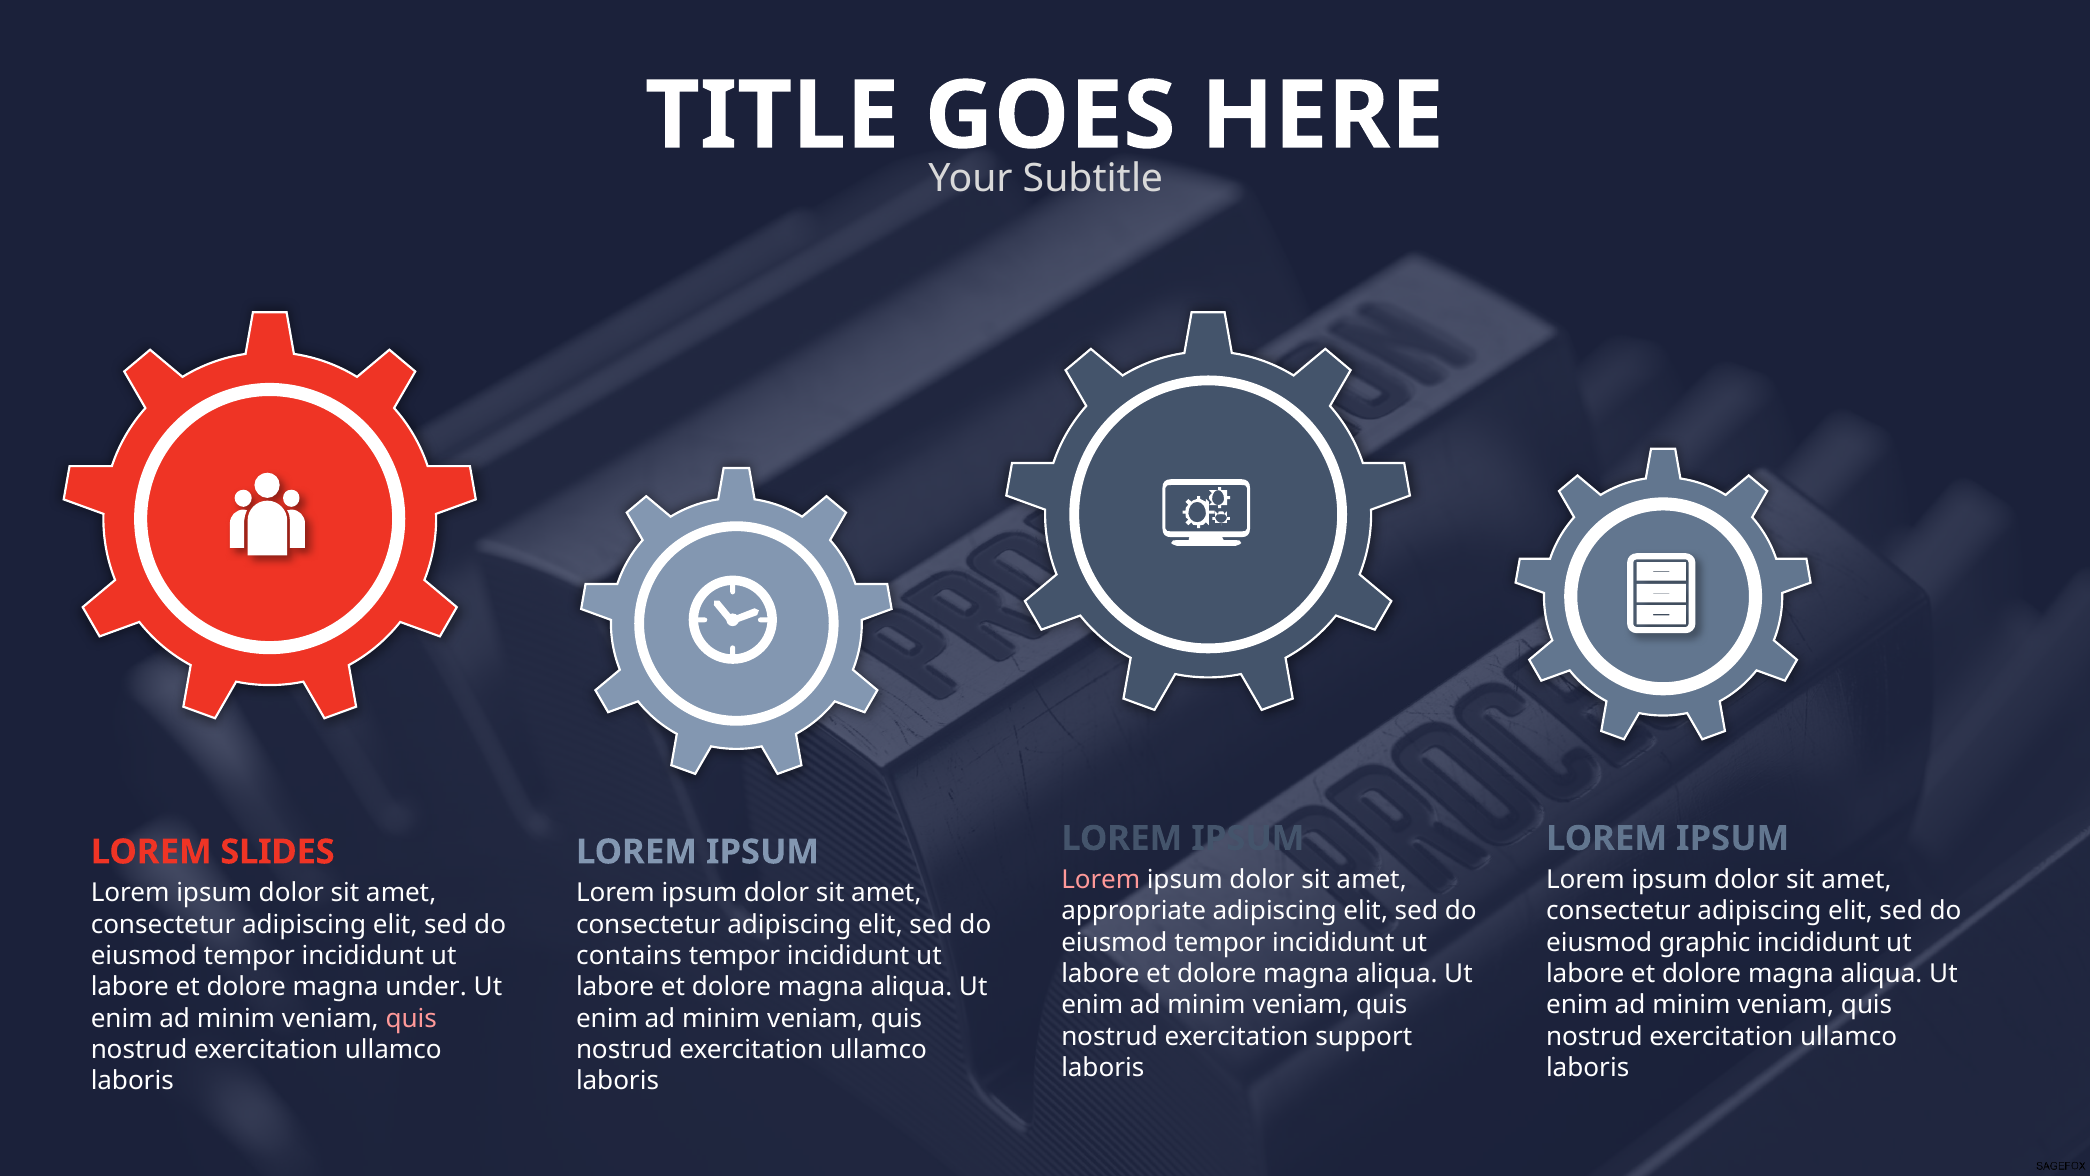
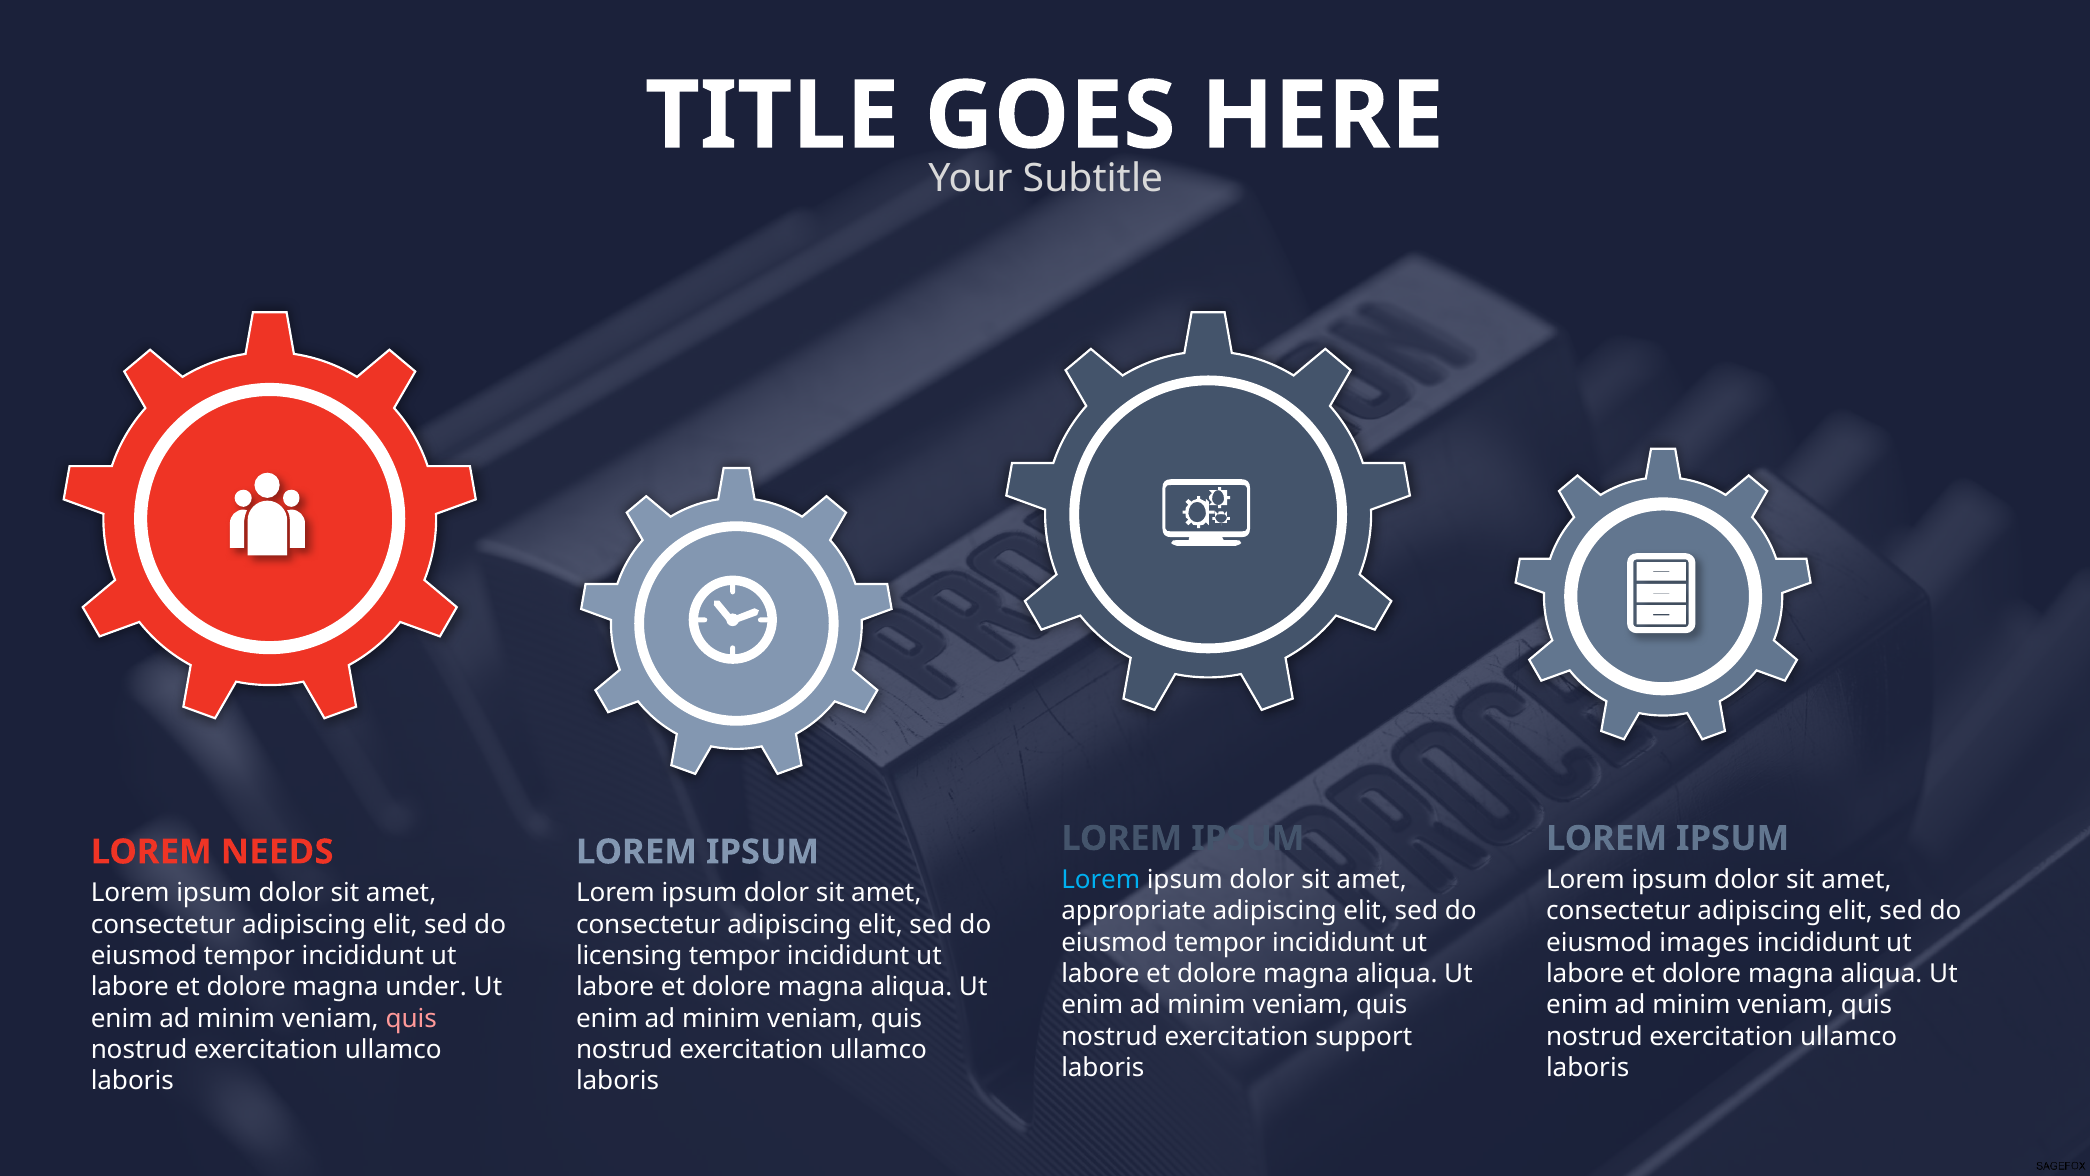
SLIDES: SLIDES -> NEEDS
Lorem at (1101, 879) colour: pink -> light blue
graphic: graphic -> images
contains: contains -> licensing
